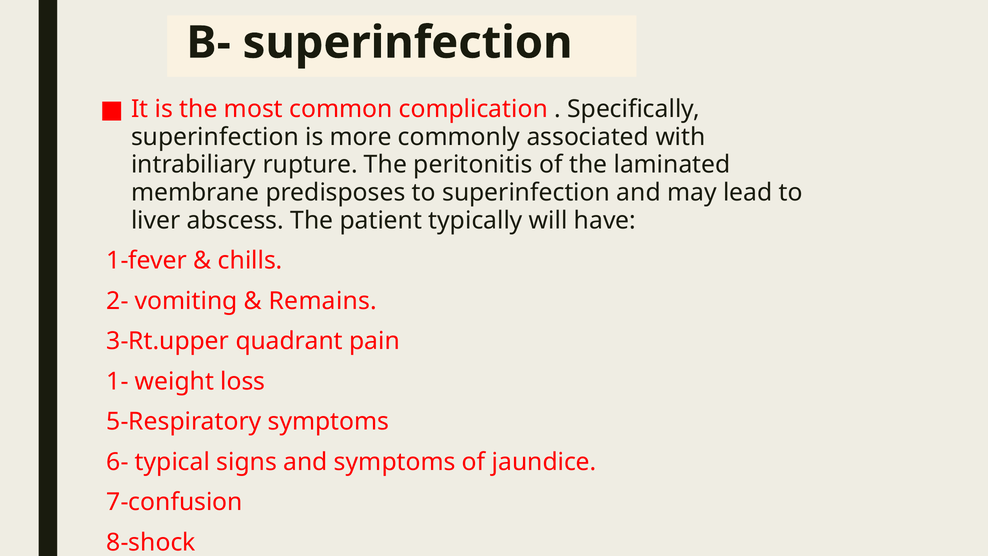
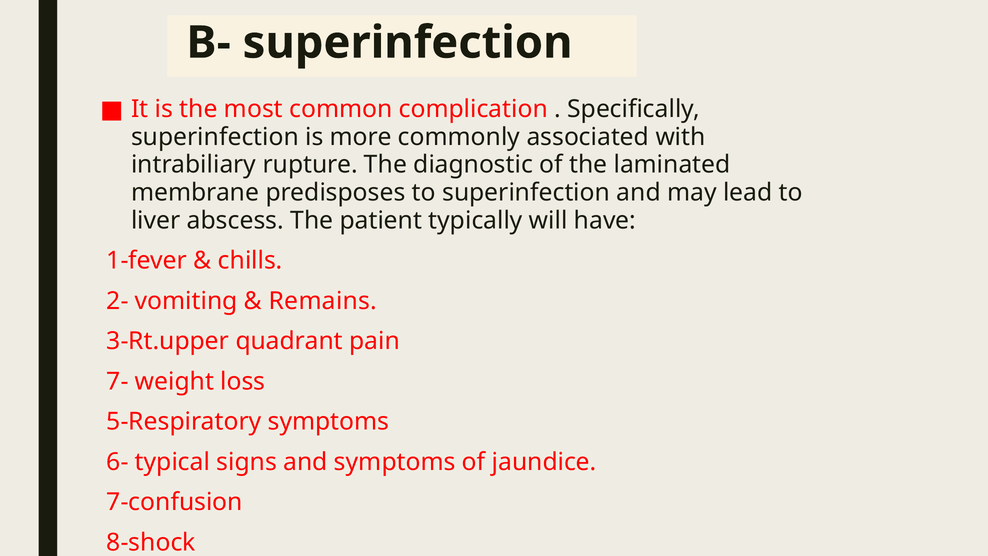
peritonitis: peritonitis -> diagnostic
1-: 1- -> 7-
